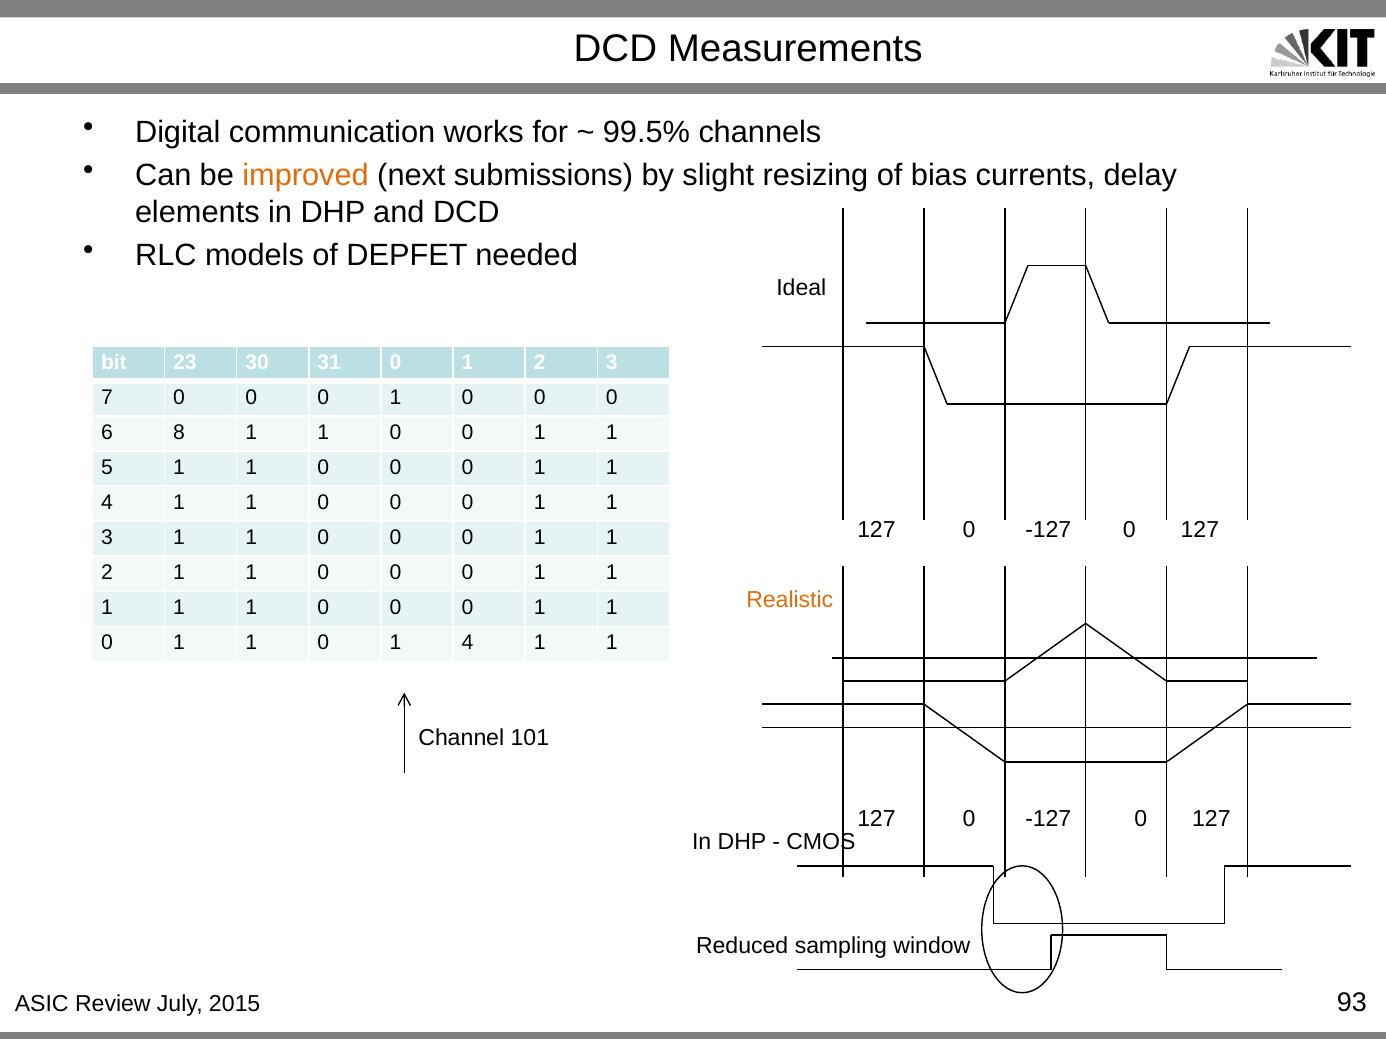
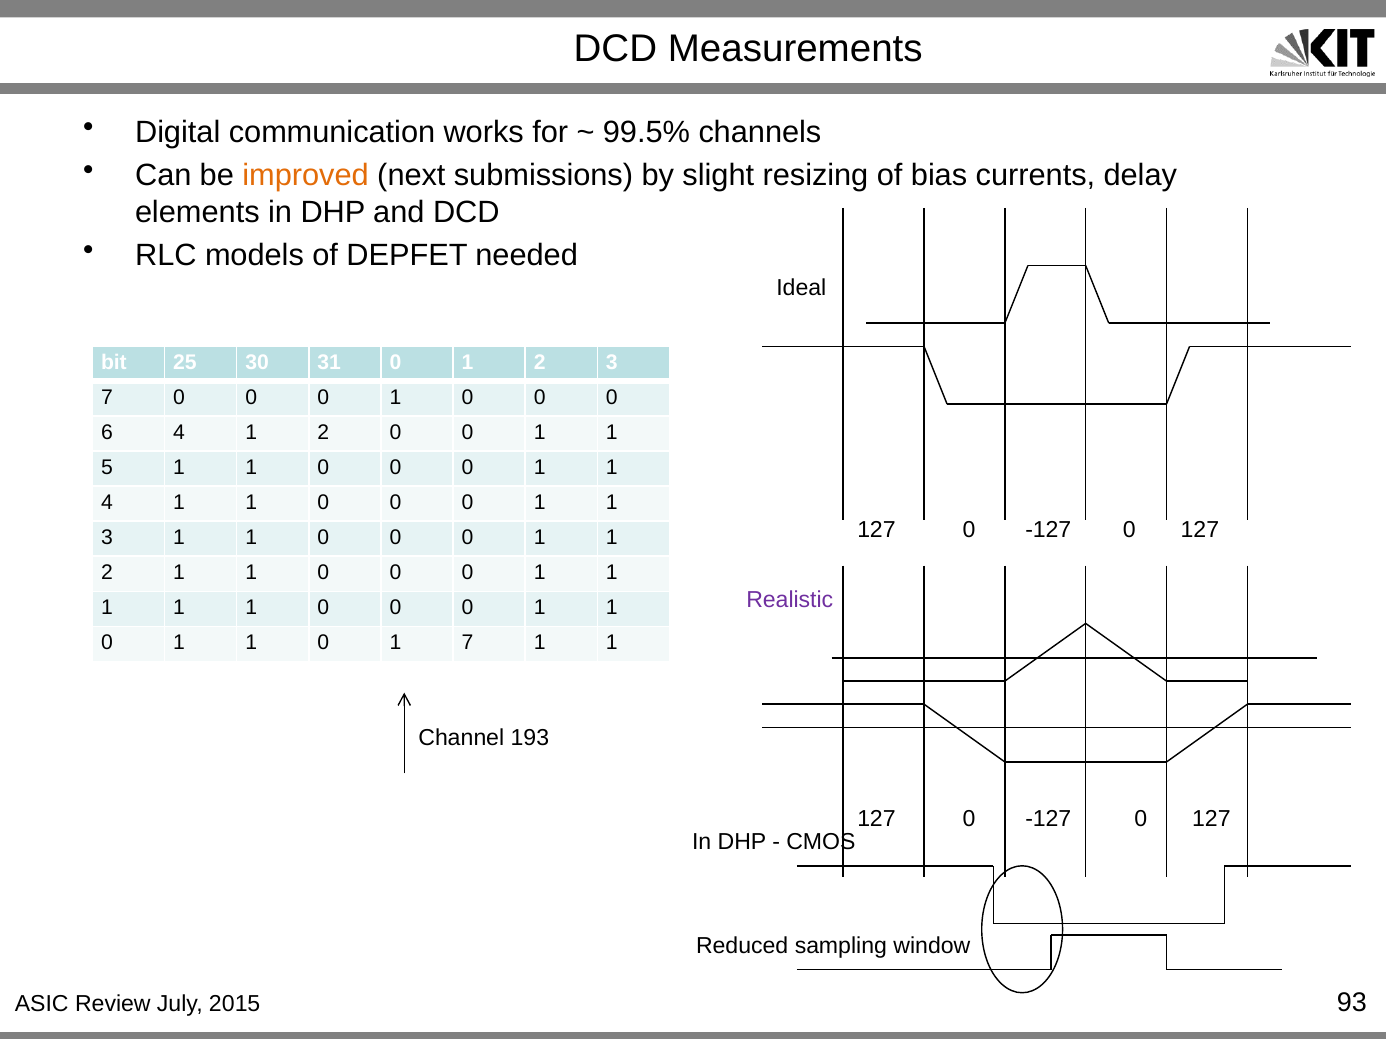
23: 23 -> 25
6 8: 8 -> 4
1 at (323, 433): 1 -> 2
Realistic colour: orange -> purple
0 1 4: 4 -> 7
101: 101 -> 193
